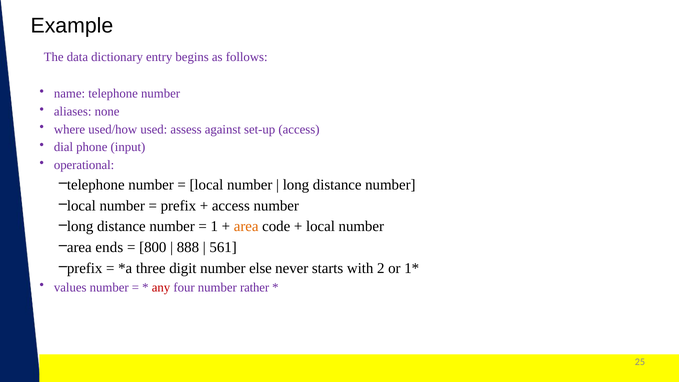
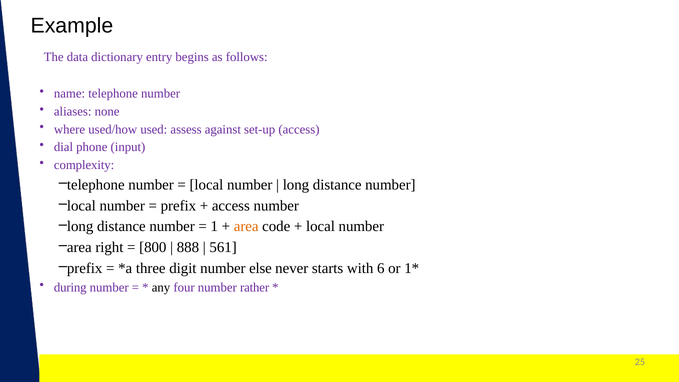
operational: operational -> complexity
ends: ends -> right
2: 2 -> 6
values: values -> during
any colour: red -> black
